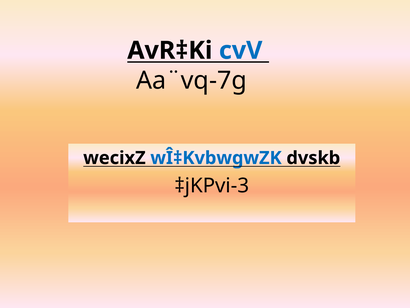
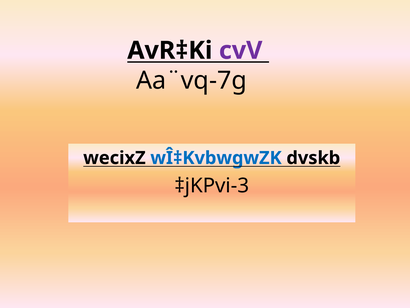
cvV colour: blue -> purple
